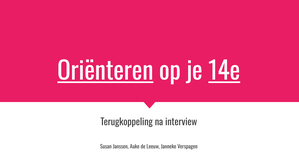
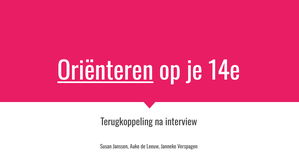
14e underline: present -> none
